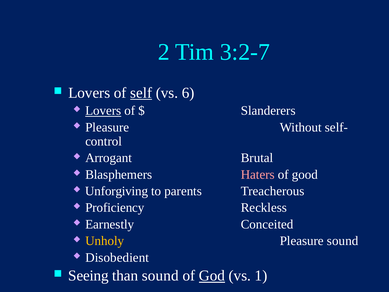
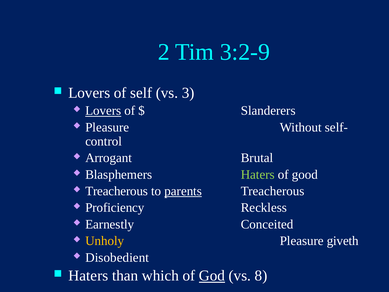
3:2-7: 3:2-7 -> 3:2-9
self underline: present -> none
6: 6 -> 3
Haters at (258, 174) colour: pink -> light green
Unforgiving at (117, 191): Unforgiving -> Treacherous
parents underline: none -> present
Pleasure sound: sound -> giveth
Seeing at (88, 275): Seeing -> Haters
than sound: sound -> which
1: 1 -> 8
